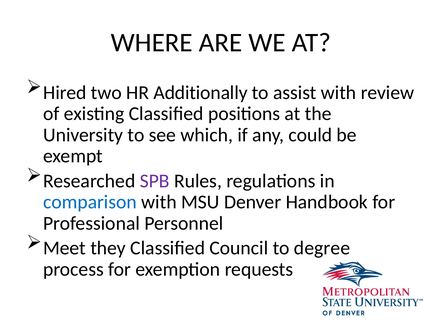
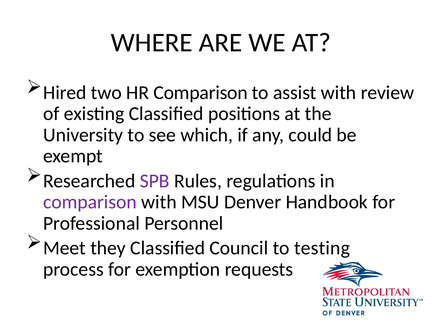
HR Additionally: Additionally -> Comparison
comparison at (90, 202) colour: blue -> purple
degree: degree -> testing
